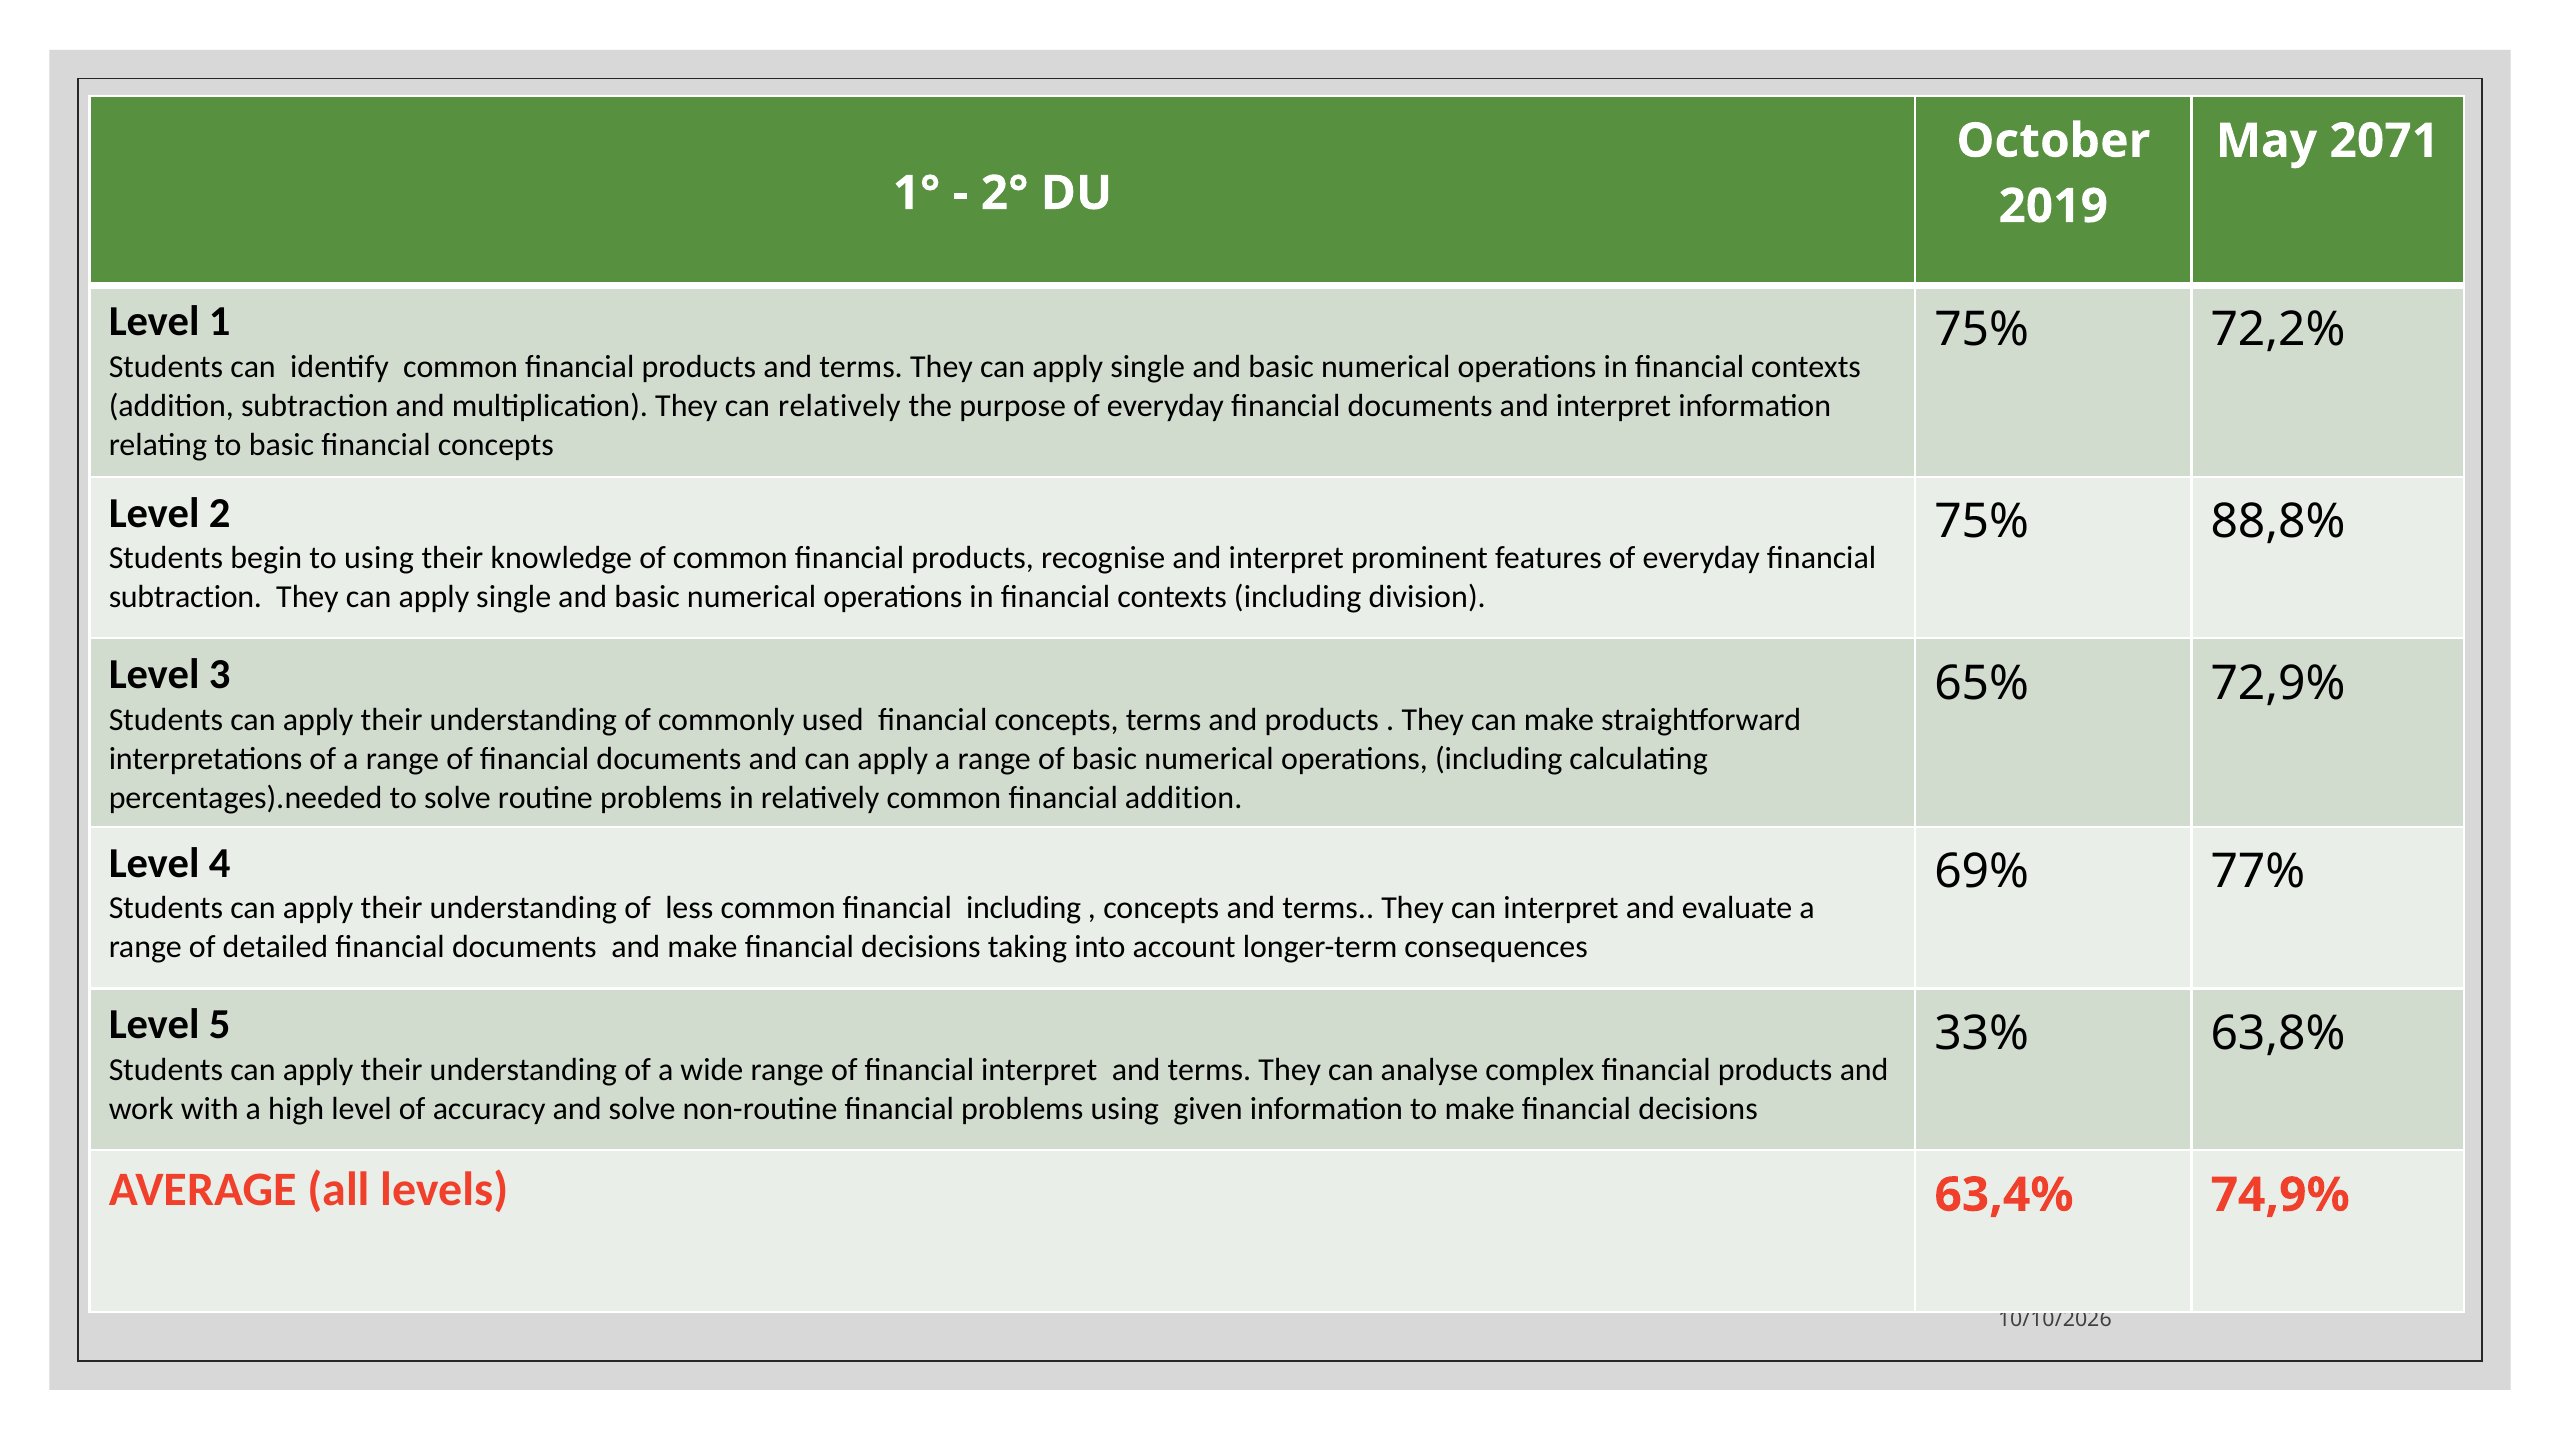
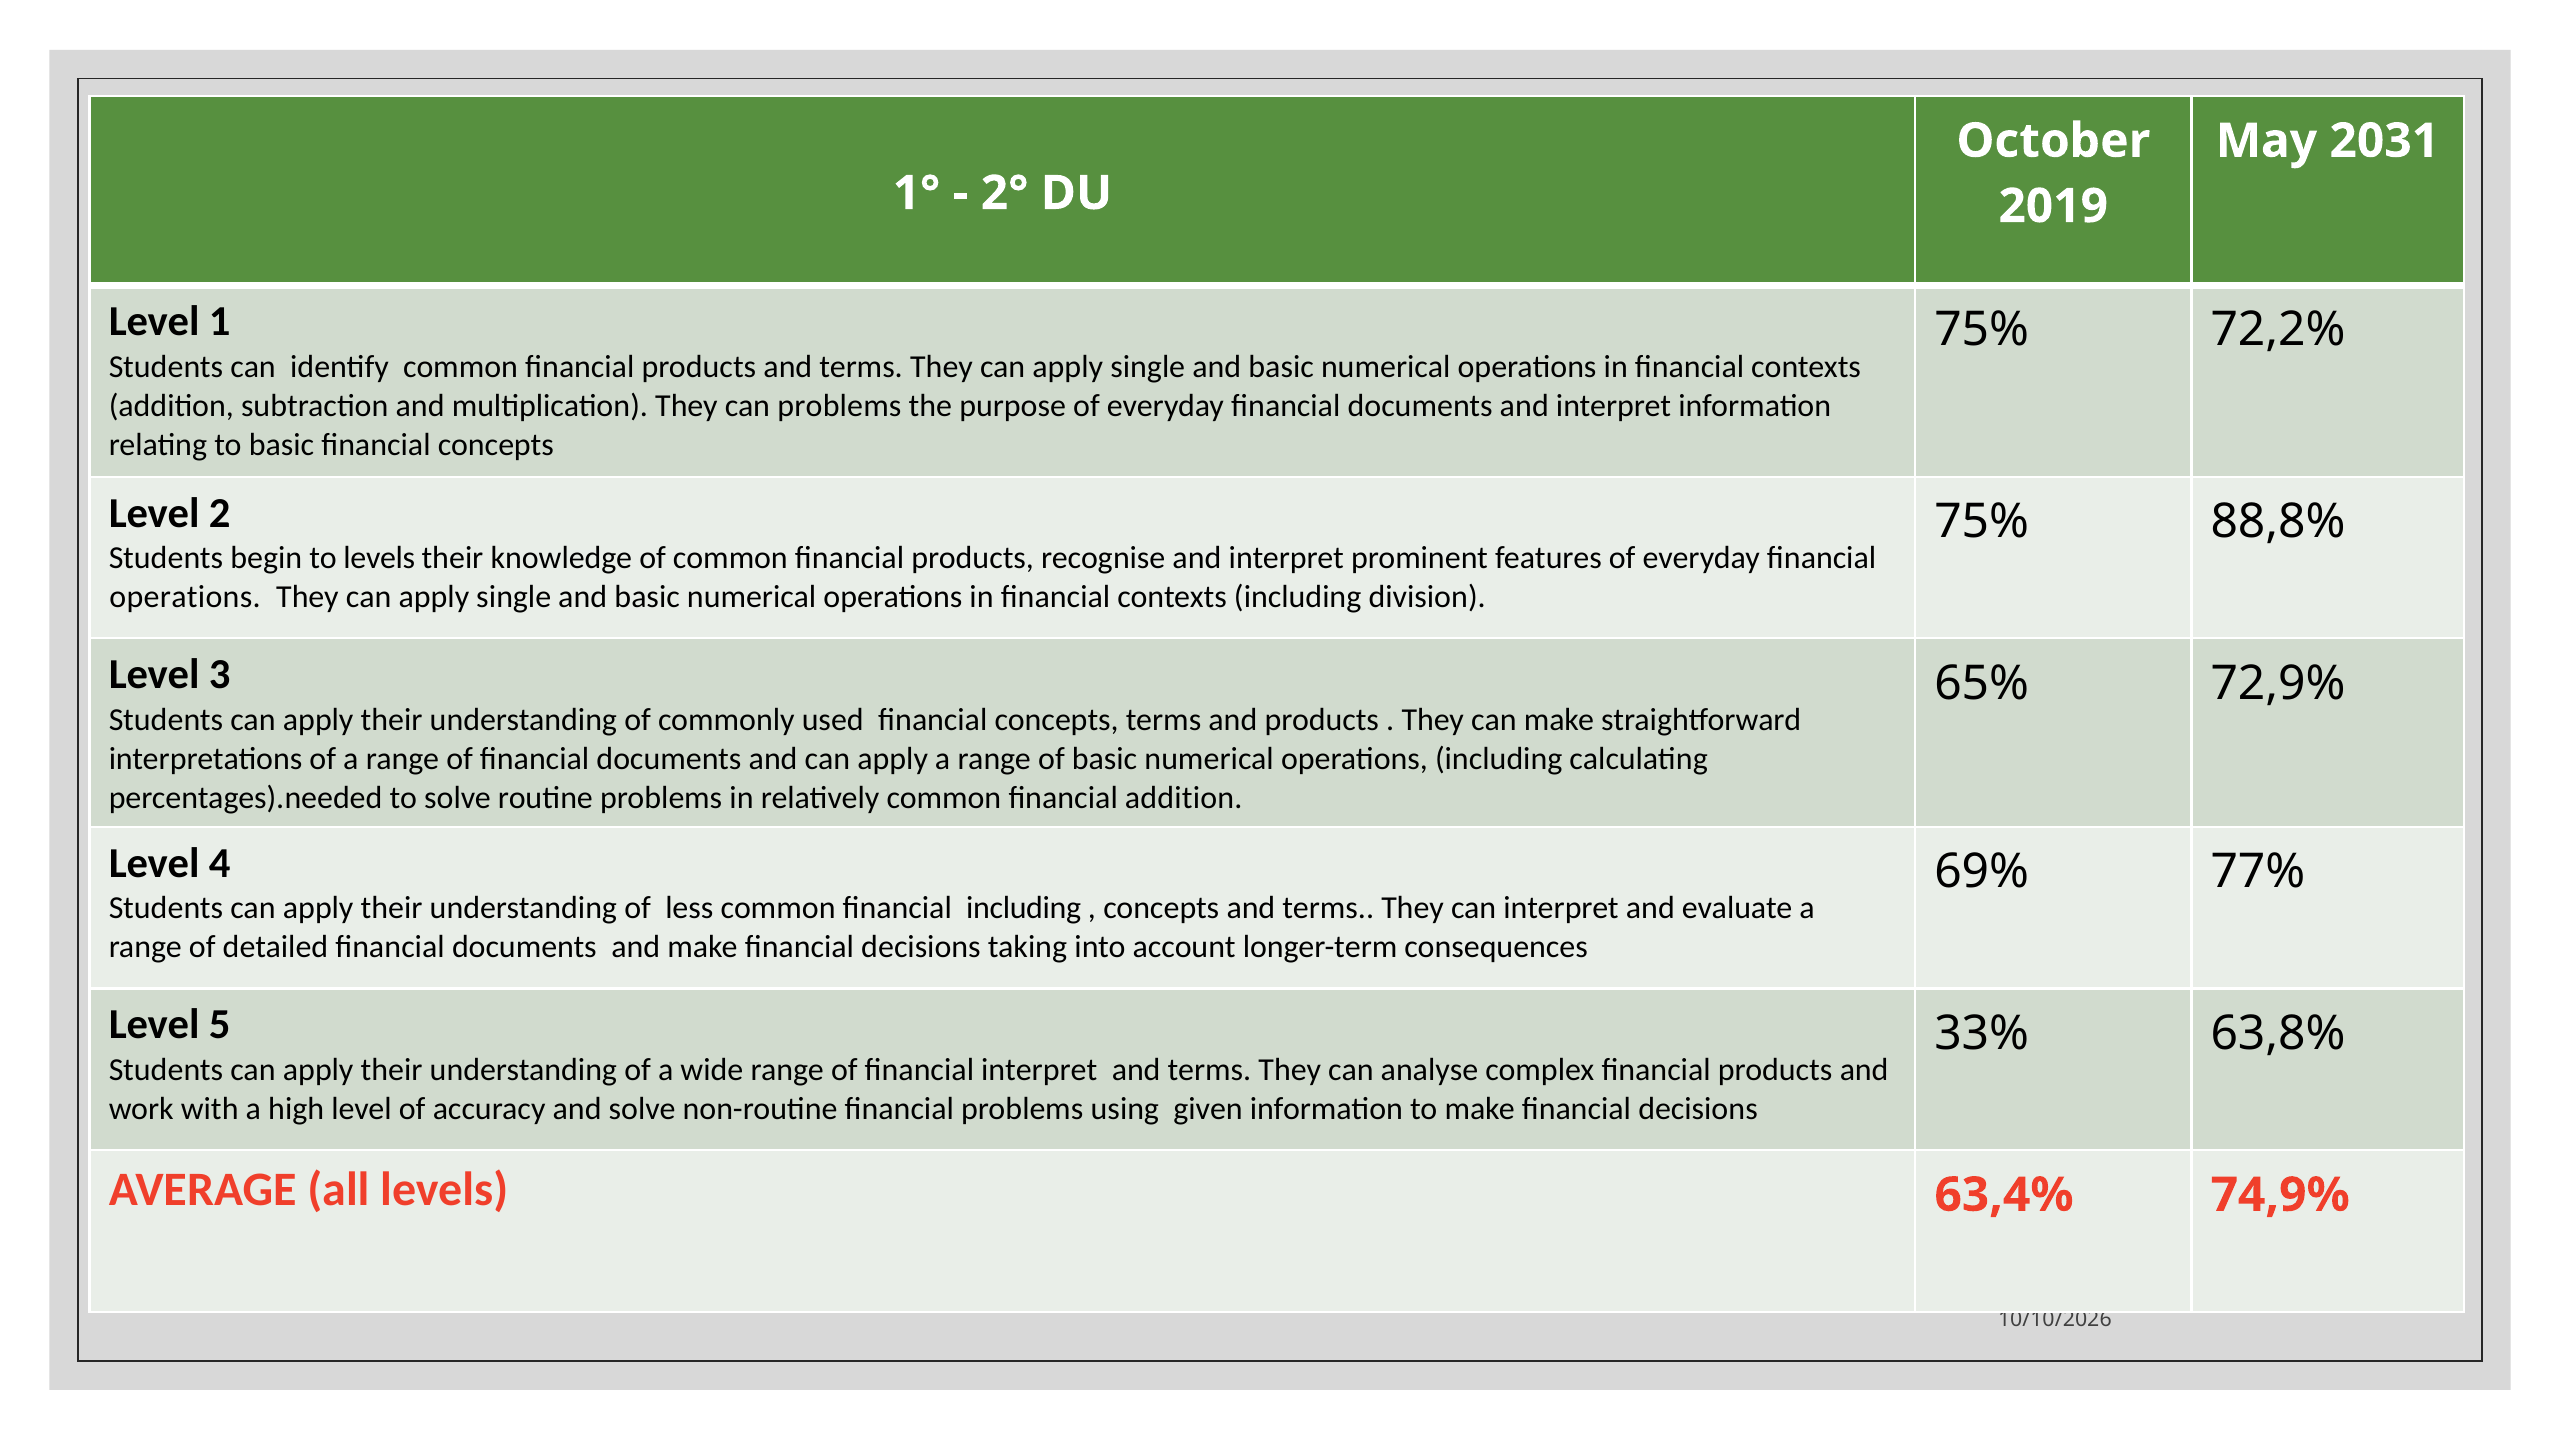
2071: 2071 -> 2031
can relatively: relatively -> problems
to using: using -> levels
subtraction at (185, 597): subtraction -> operations
